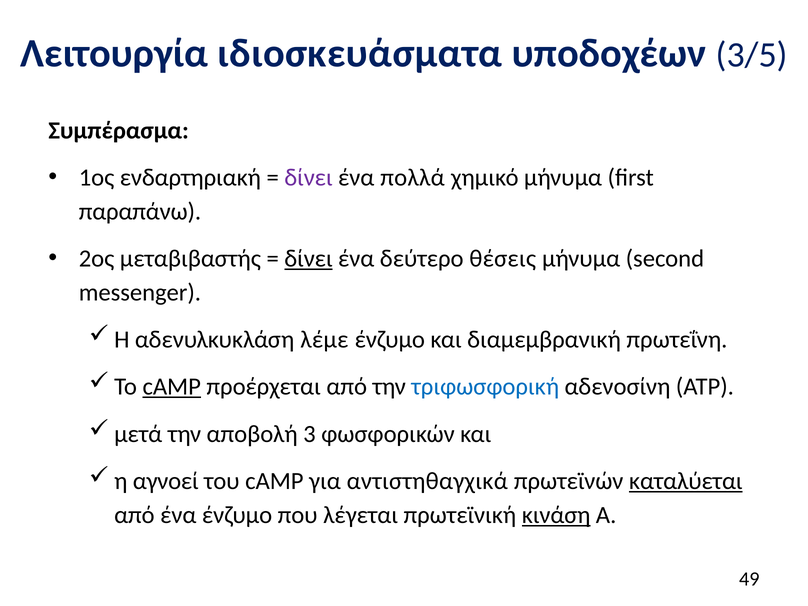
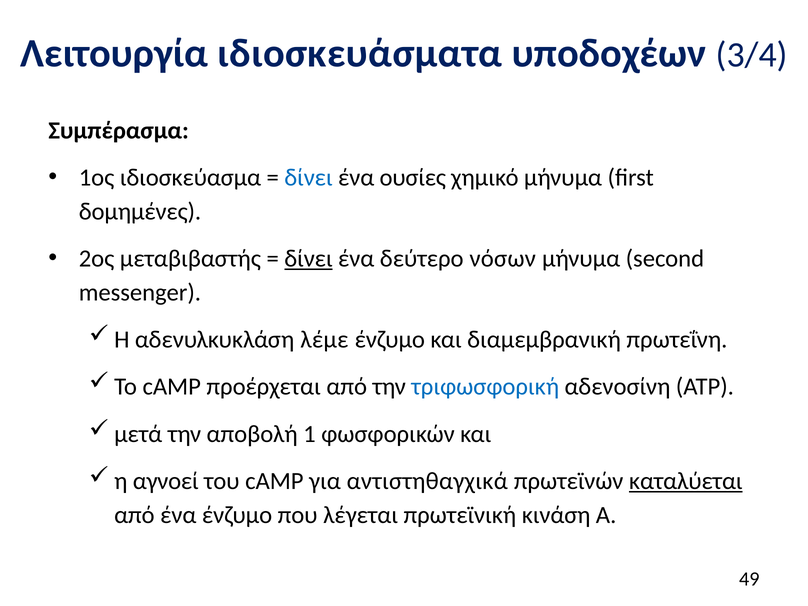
3/5: 3/5 -> 3/4
ενδαρτηριακή: ενδαρτηριακή -> ιδιοσκεύασμα
δίνει at (308, 178) colour: purple -> blue
πολλά: πολλά -> ουσίες
παραπάνω: παραπάνω -> δομημένες
θέσεις: θέσεις -> νόσων
cAMP at (172, 387) underline: present -> none
3: 3 -> 1
κινάση underline: present -> none
